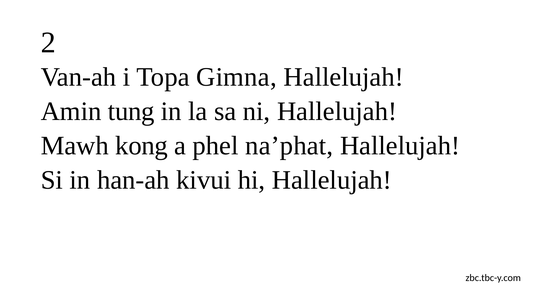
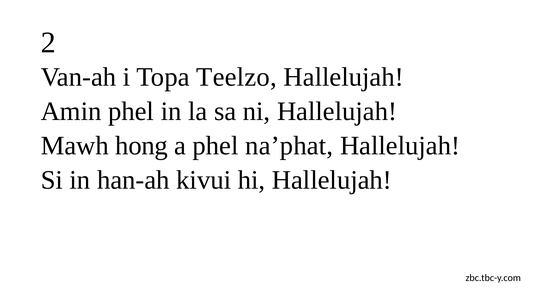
Gimna: Gimna -> Teelzo
Amin tung: tung -> phel
kong: kong -> hong
